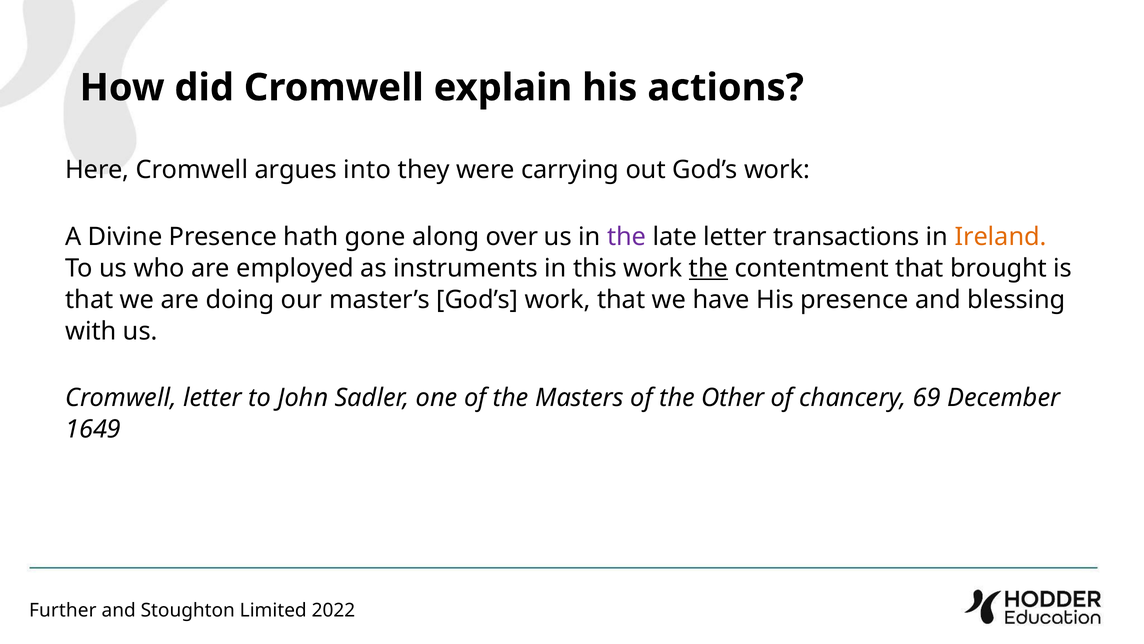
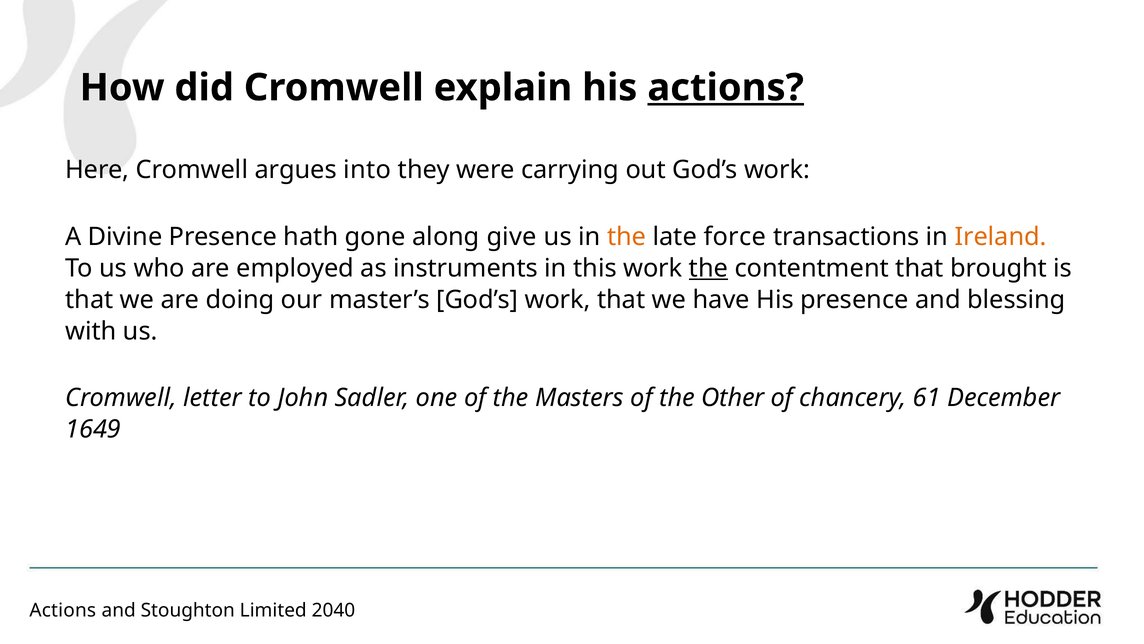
actions at (726, 88) underline: none -> present
over: over -> give
the at (627, 236) colour: purple -> orange
late letter: letter -> force
69: 69 -> 61
Further at (63, 610): Further -> Actions
2022: 2022 -> 2040
